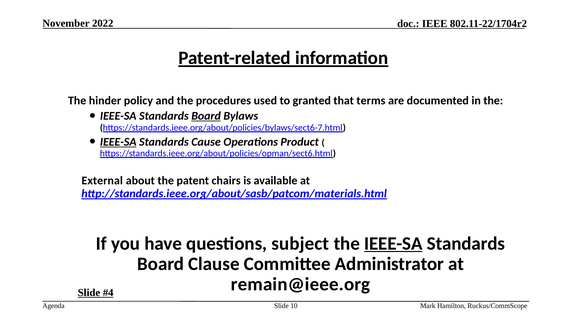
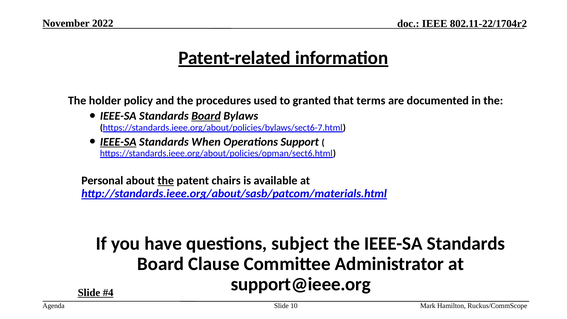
hinder: hinder -> holder
Cause: Cause -> When
Product: Product -> Support
External: External -> Personal
the at (166, 181) underline: none -> present
IEEE-SA at (393, 243) underline: present -> none
remain@ieee.org: remain@ieee.org -> support@ieee.org
